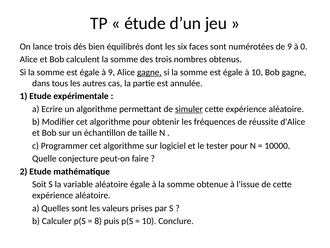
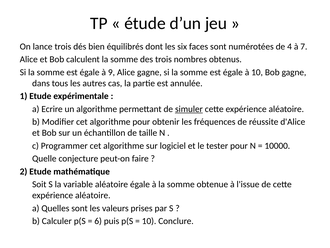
de 9: 9 -> 4
0: 0 -> 7
gagne at (149, 72) underline: present -> none
8: 8 -> 6
